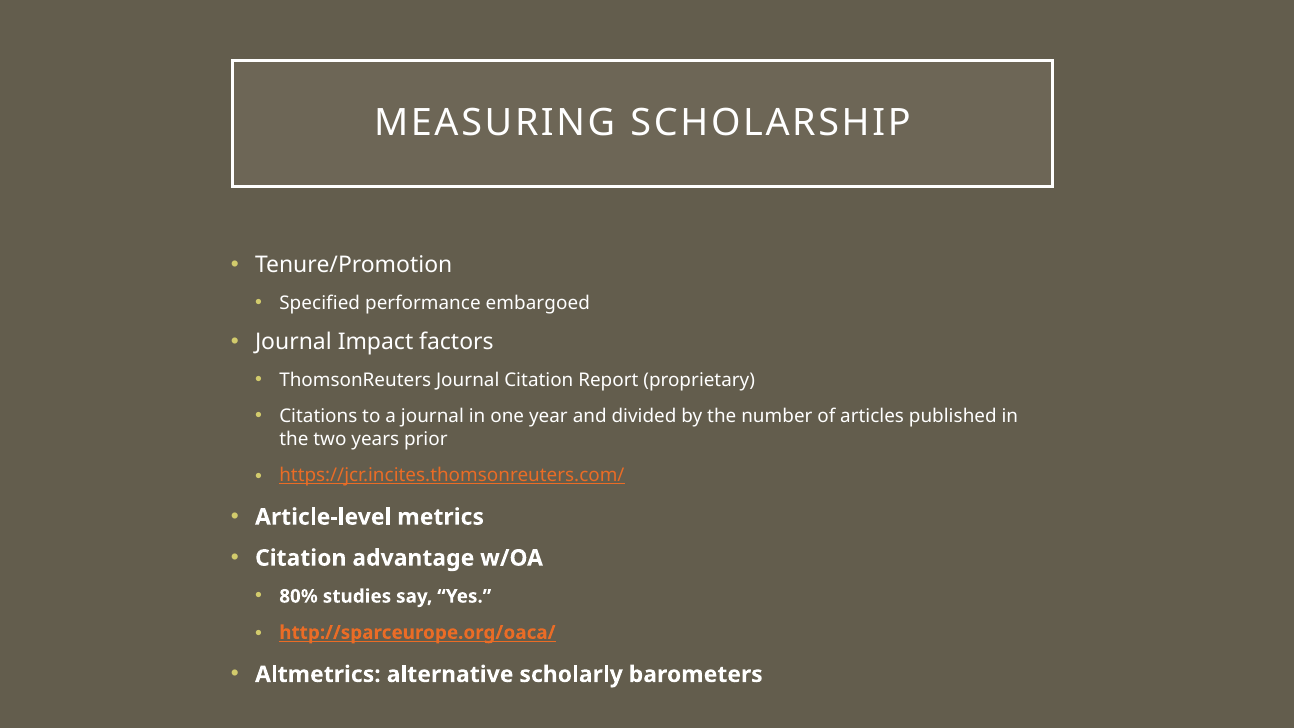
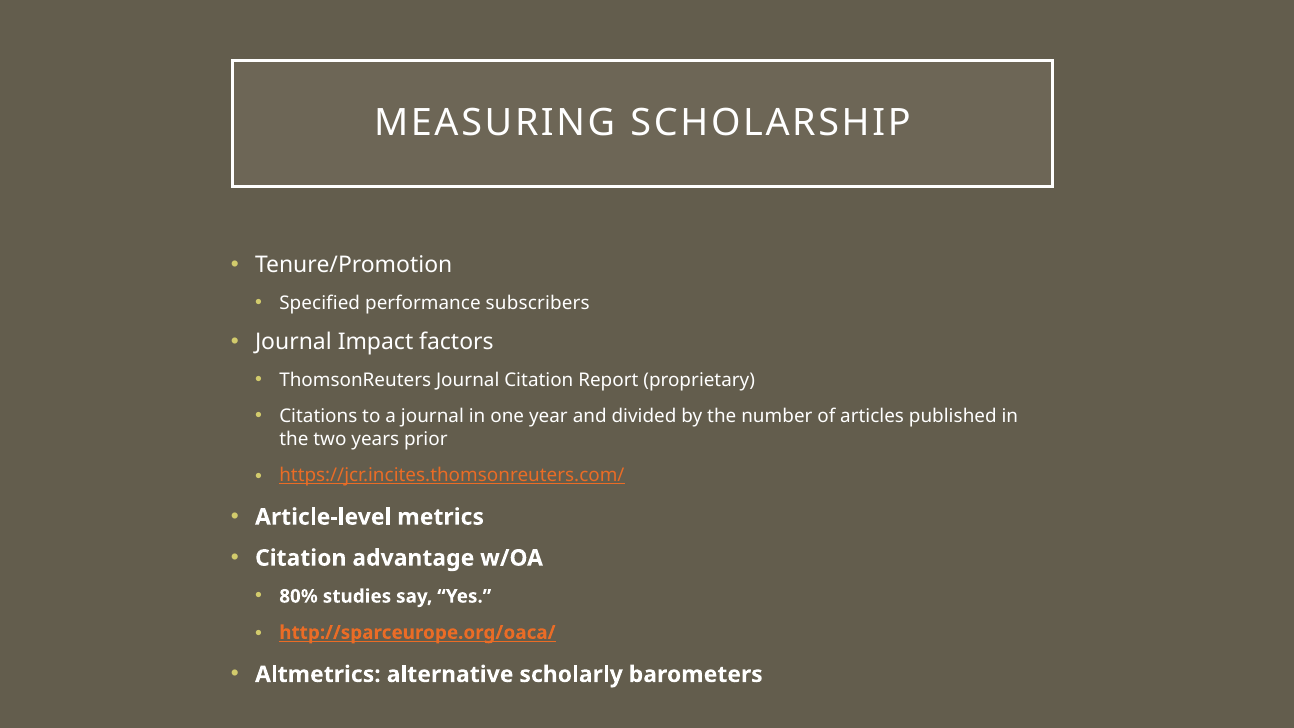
embargoed: embargoed -> subscribers
